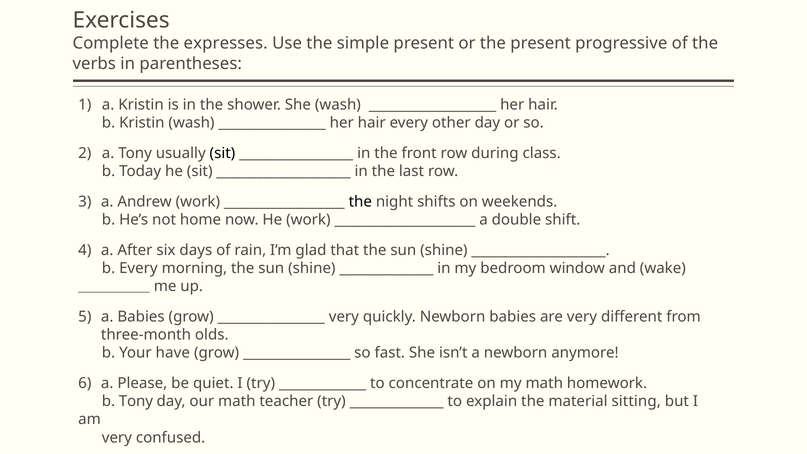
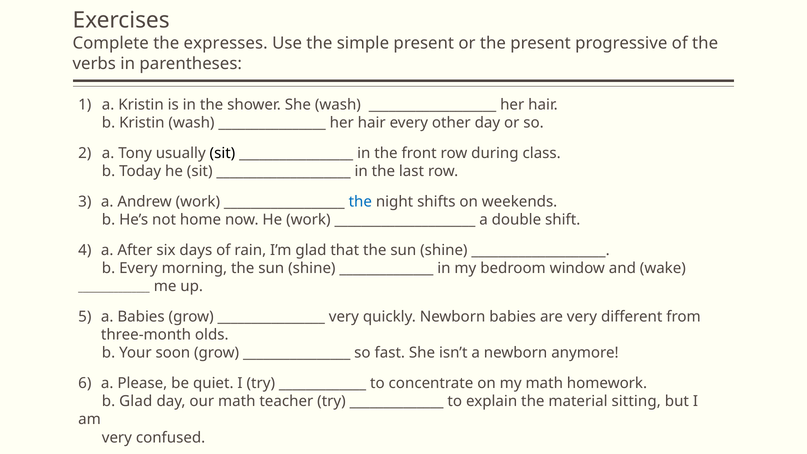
the at (360, 202) colour: black -> blue
have: have -> soon
b Tony: Tony -> Glad
